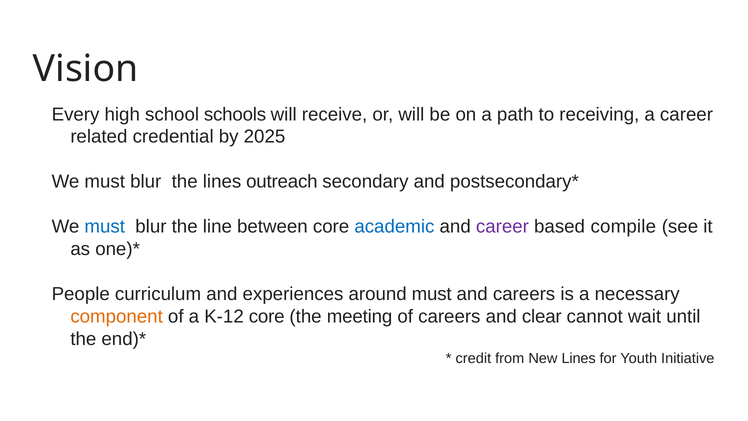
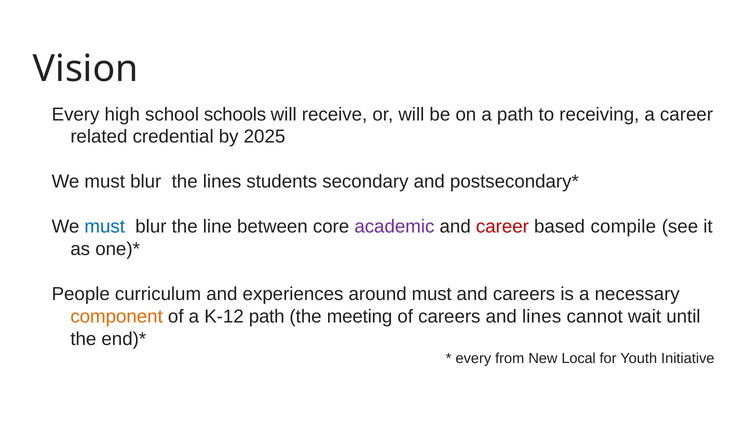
outreach: outreach -> students
academic colour: blue -> purple
career at (502, 226) colour: purple -> red
K-12 core: core -> path
and clear: clear -> lines
credit at (473, 358): credit -> every
New Lines: Lines -> Local
